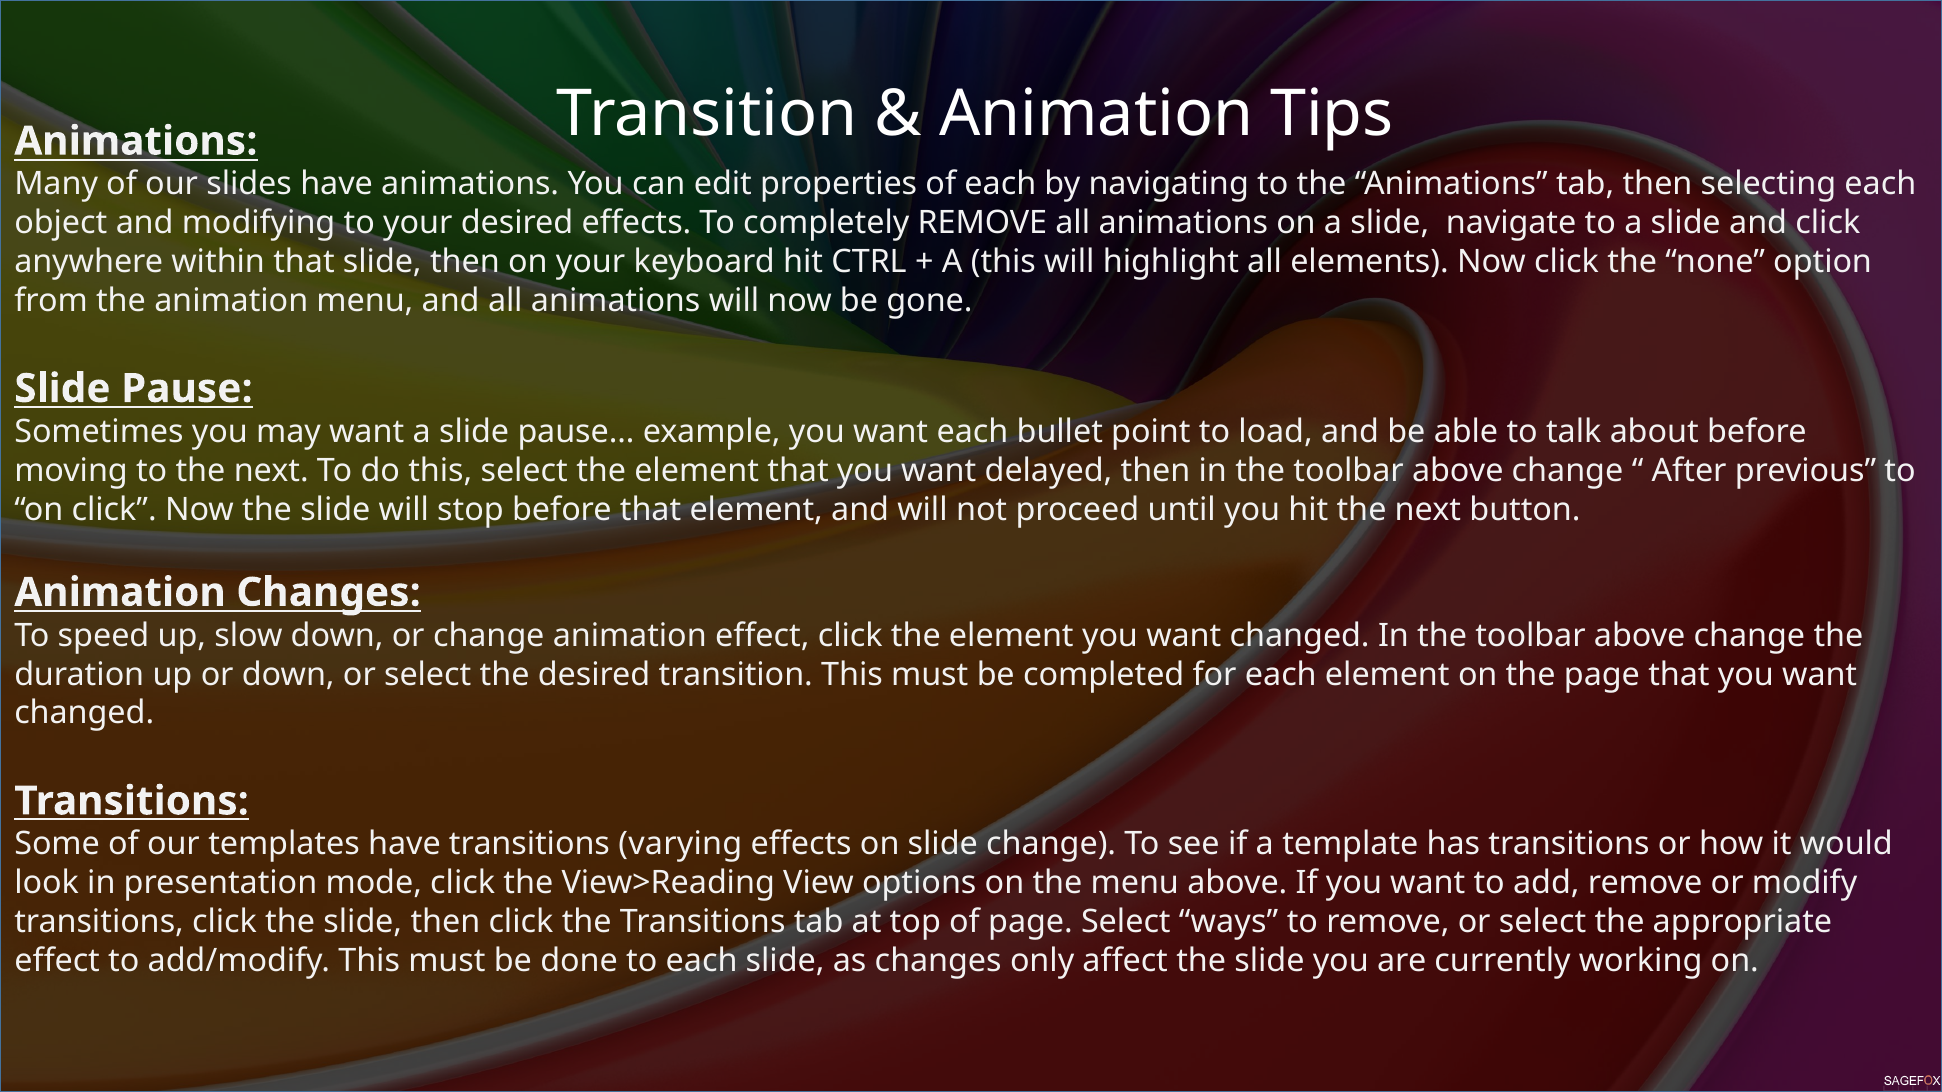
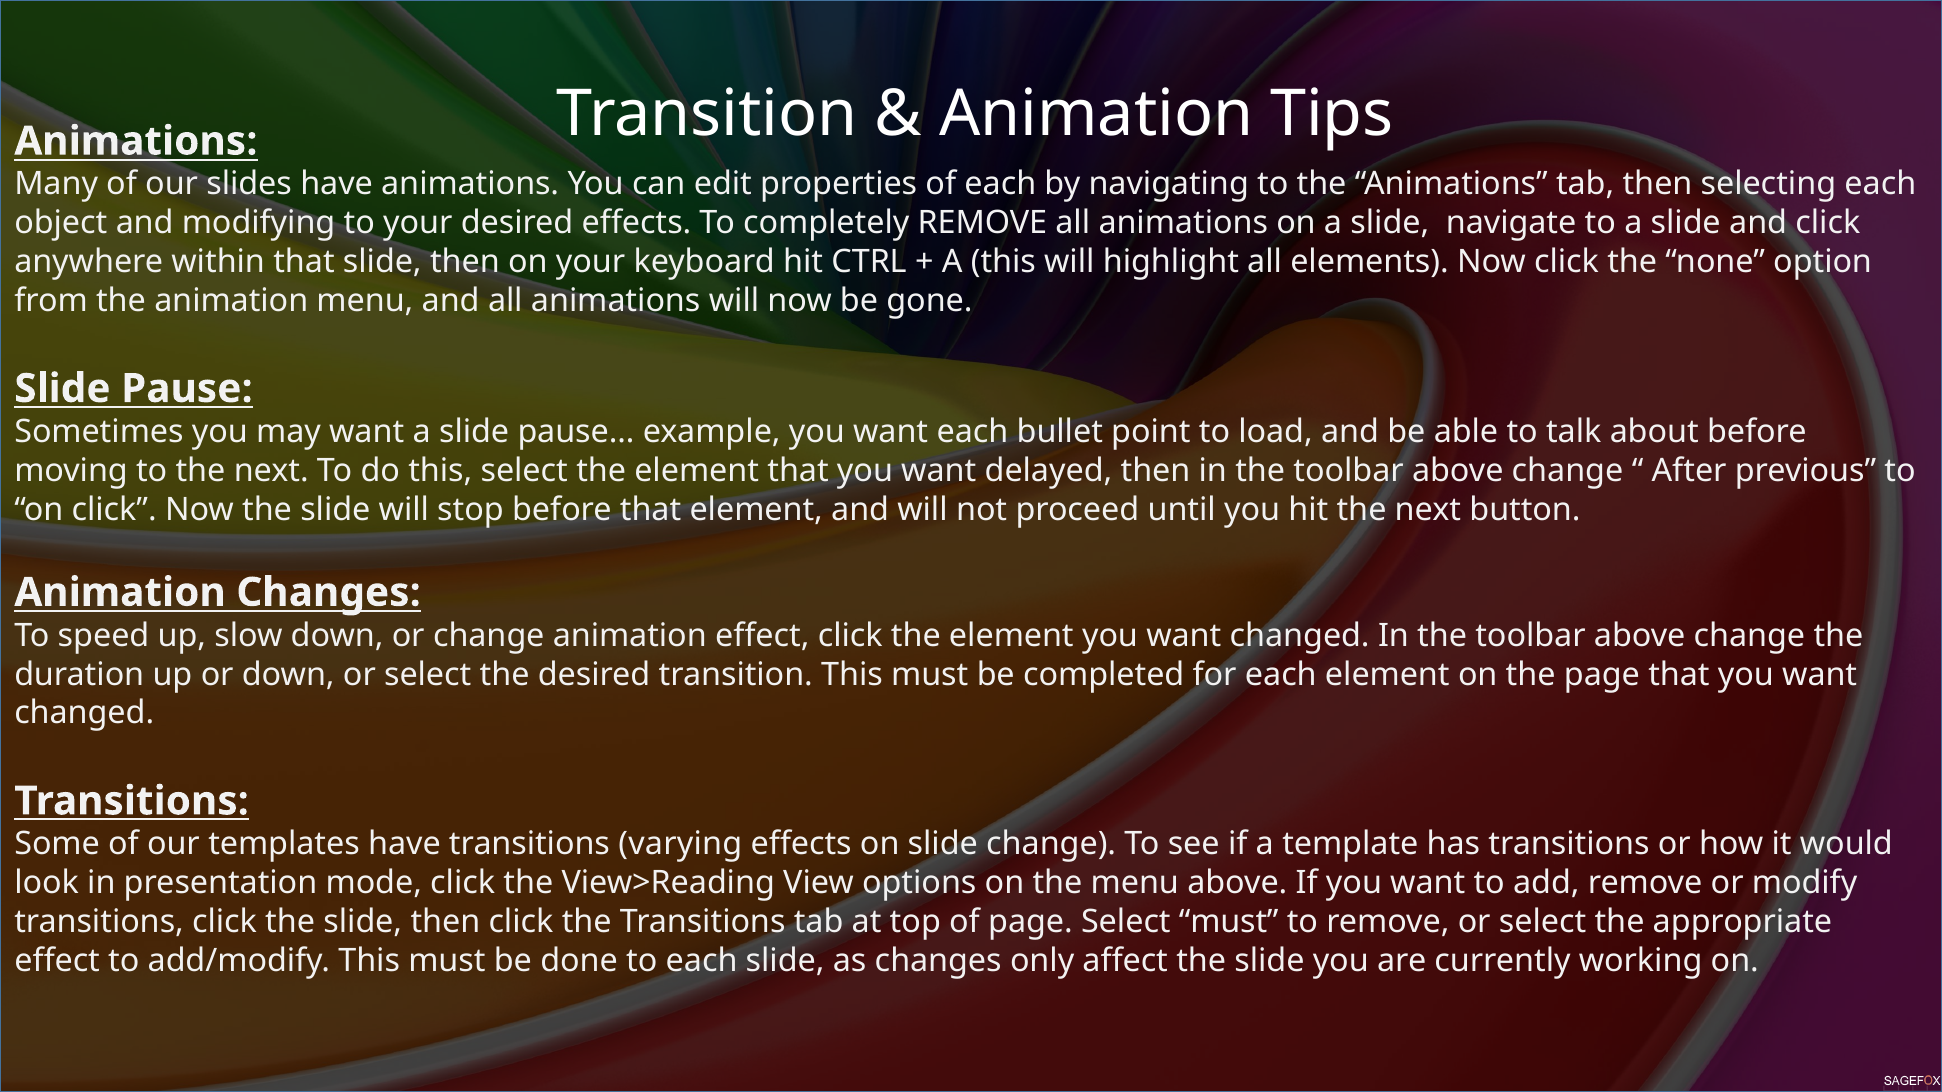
Select ways: ways -> must
